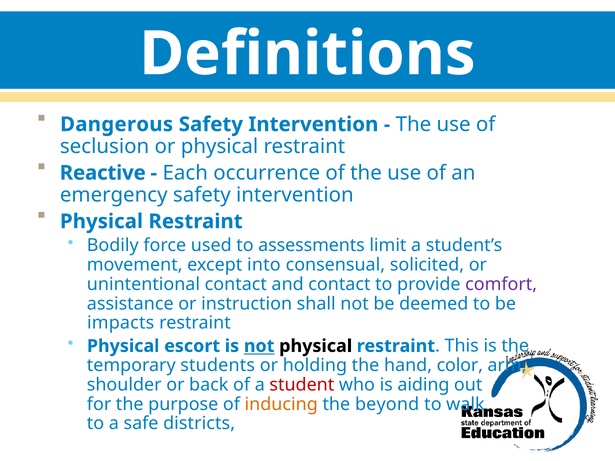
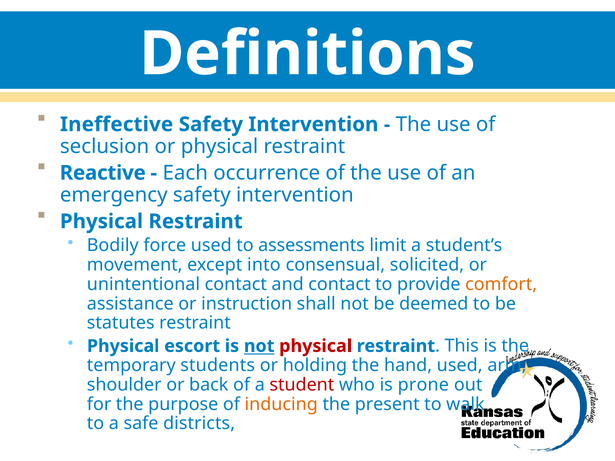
Dangerous: Dangerous -> Ineffective
comfort colour: purple -> orange
impacts: impacts -> statutes
physical at (316, 346) colour: black -> red
hand color: color -> used
aiding: aiding -> prone
beyond: beyond -> present
